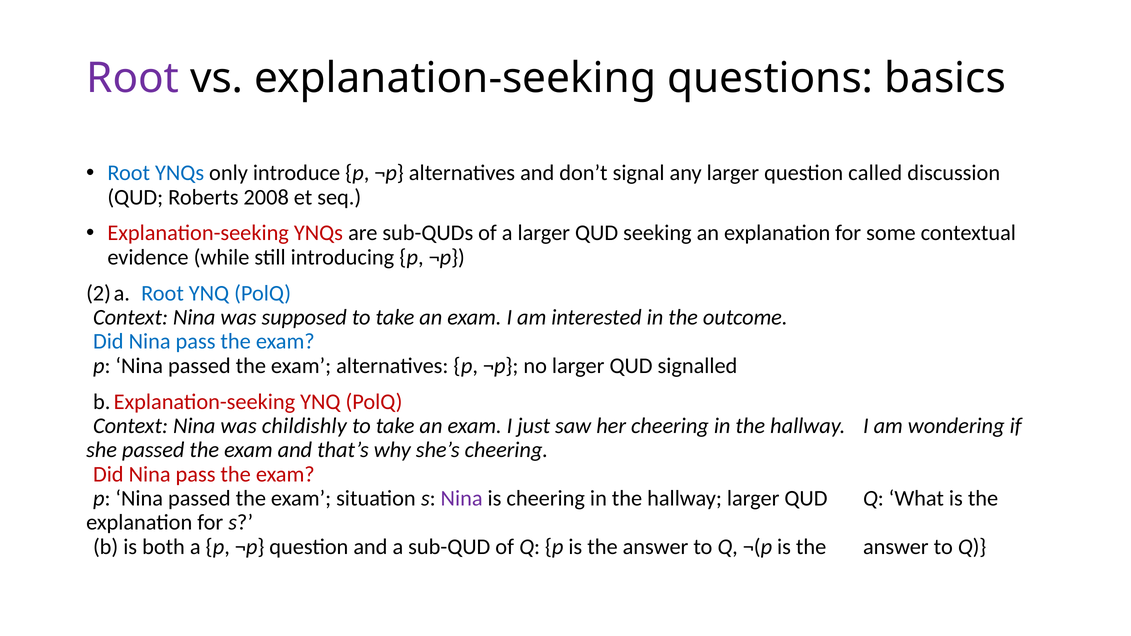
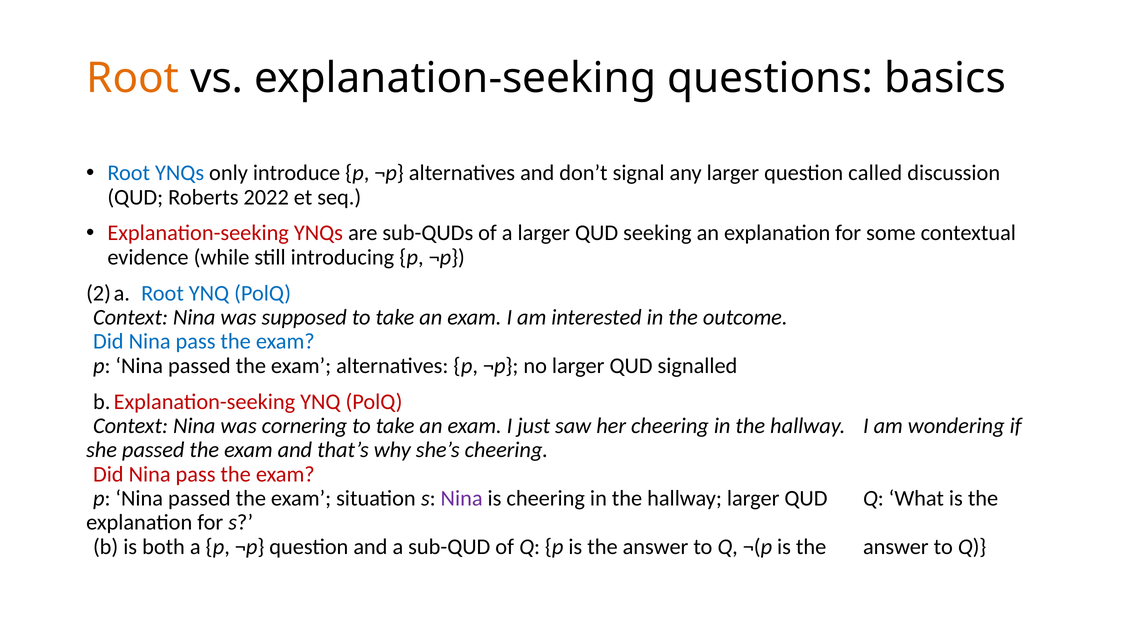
Root at (133, 78) colour: purple -> orange
2008: 2008 -> 2022
childishly: childishly -> cornering
